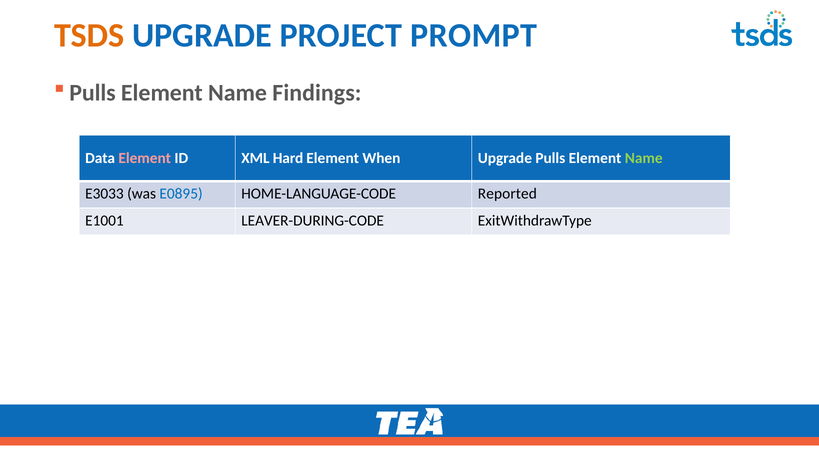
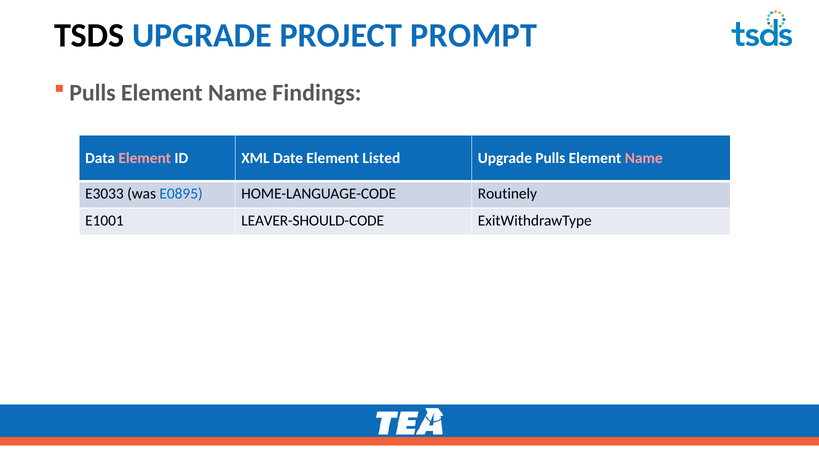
TSDS colour: orange -> black
Hard: Hard -> Date
When: When -> Listed
Name at (644, 158) colour: light green -> pink
Reported: Reported -> Routinely
LEAVER-DURING-CODE: LEAVER-DURING-CODE -> LEAVER-SHOULD-CODE
